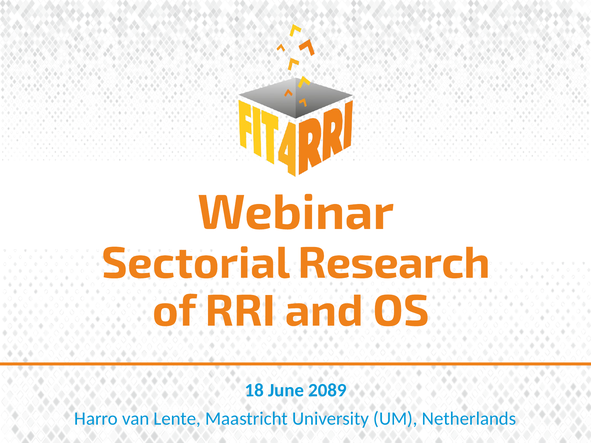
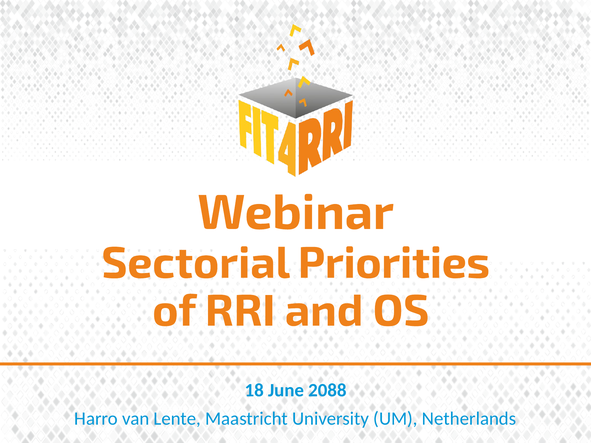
Research: Research -> Priorities
2089: 2089 -> 2088
